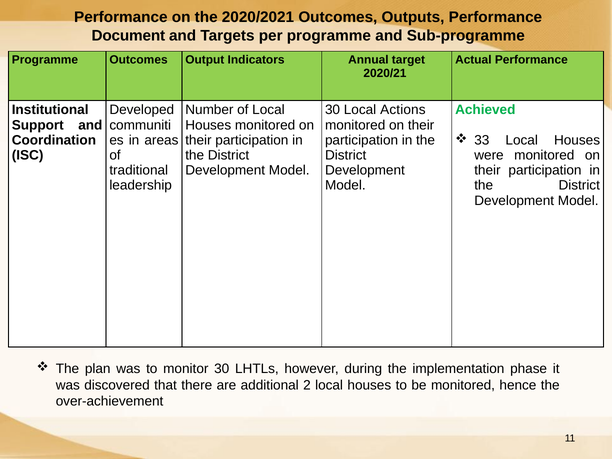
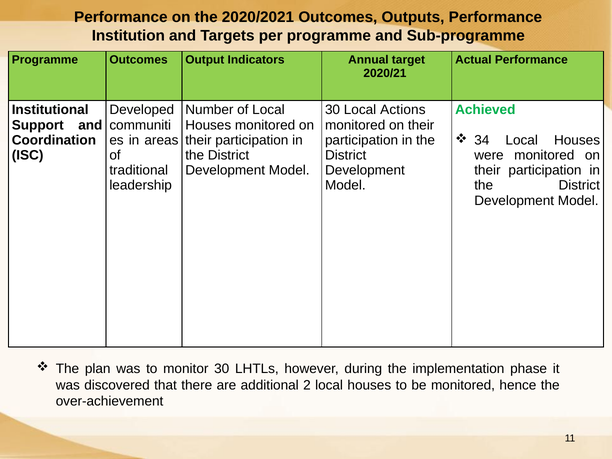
Document: Document -> Institution
33: 33 -> 34
